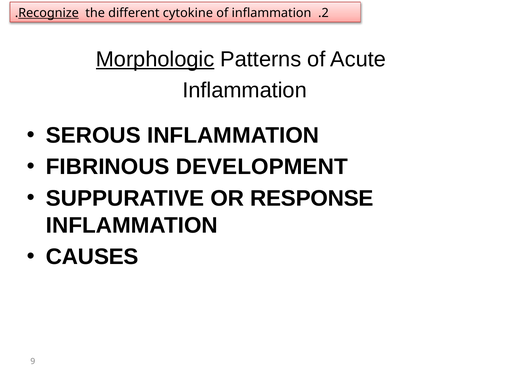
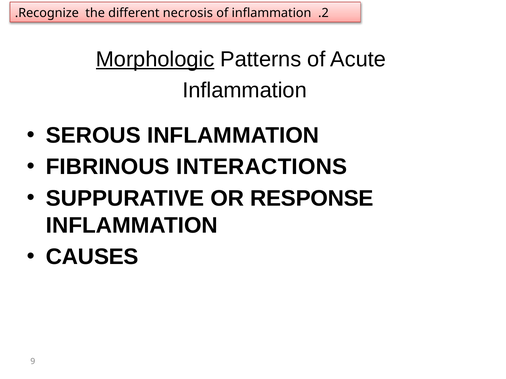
Recognize underline: present -> none
cytokine: cytokine -> necrosis
DEVELOPMENT: DEVELOPMENT -> INTERACTIONS
